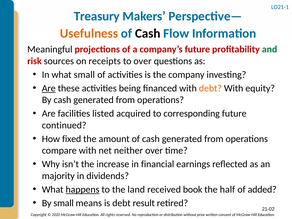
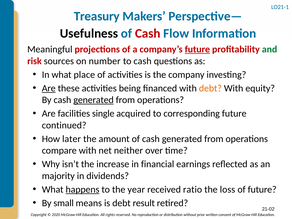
Usefulness colour: orange -> black
Cash at (148, 33) colour: black -> red
future at (197, 49) underline: none -> present
receipts: receipts -> number
to over: over -> cash
what small: small -> place
generated at (94, 100) underline: none -> present
listed: listed -> single
fixed: fixed -> later
land: land -> year
book: book -> ratio
half: half -> loss
of added: added -> future
